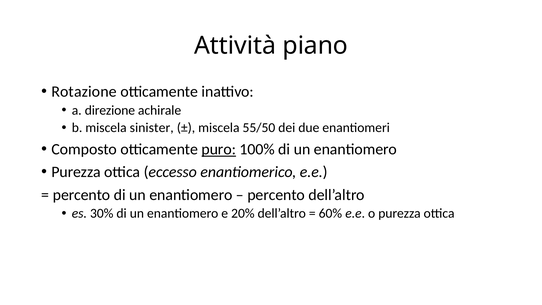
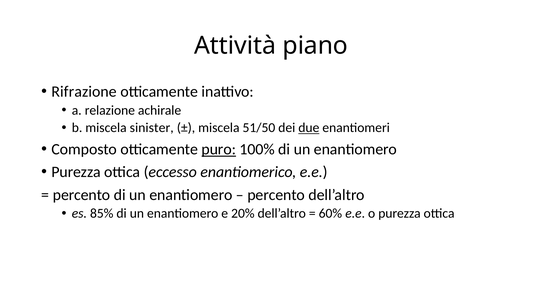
Rotazione: Rotazione -> Rifrazione
direzione: direzione -> relazione
55/50: 55/50 -> 51/50
due underline: none -> present
30%: 30% -> 85%
